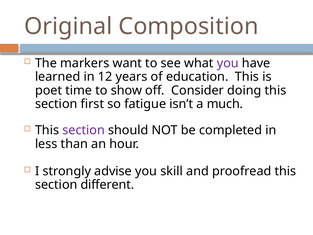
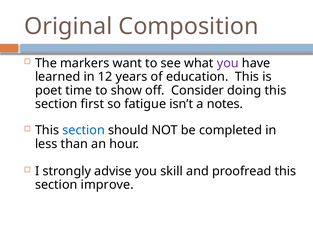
much: much -> notes
section at (84, 130) colour: purple -> blue
different: different -> improve
